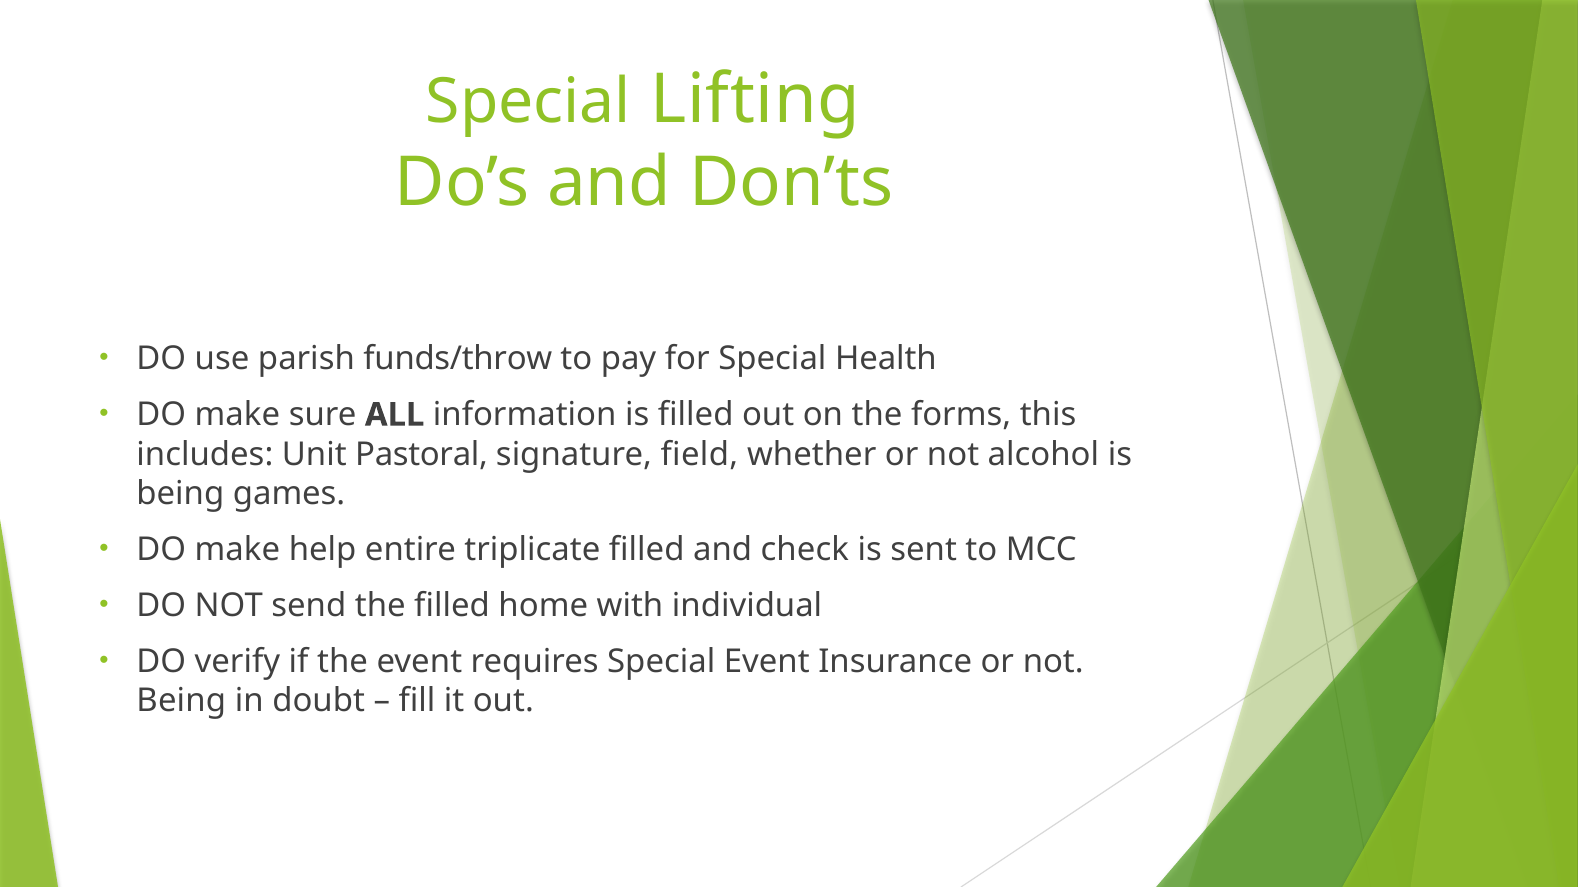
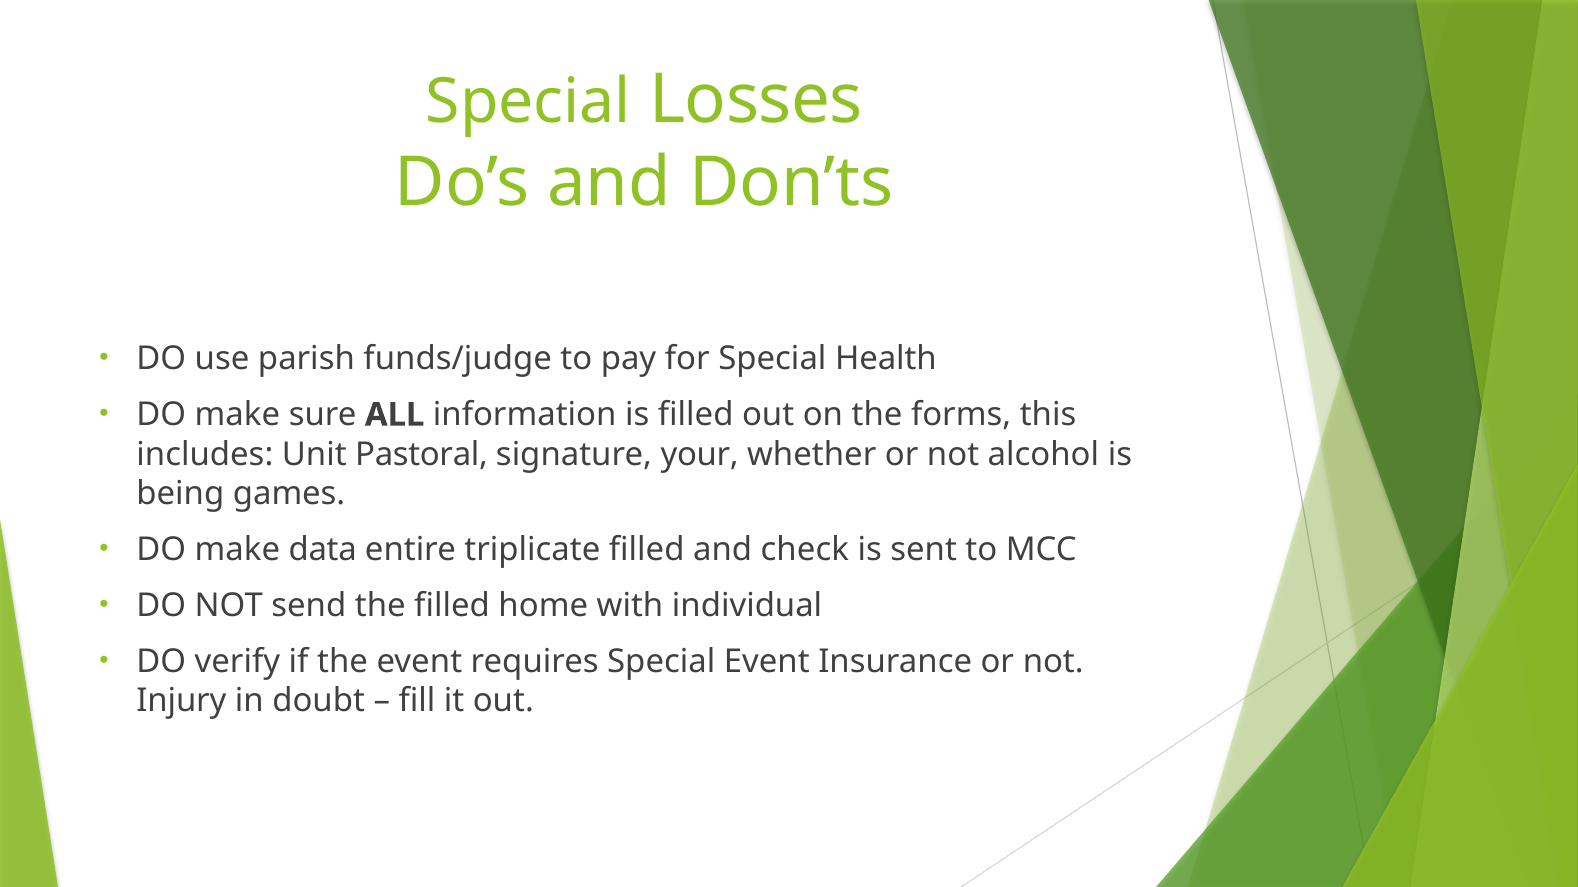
Lifting: Lifting -> Losses
funds/throw: funds/throw -> funds/judge
field: field -> your
help: help -> data
Being at (181, 702): Being -> Injury
